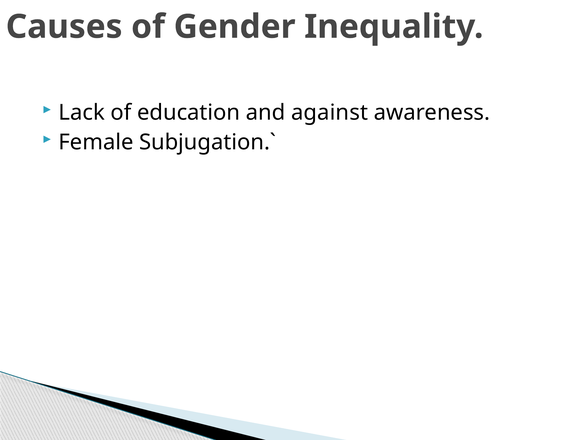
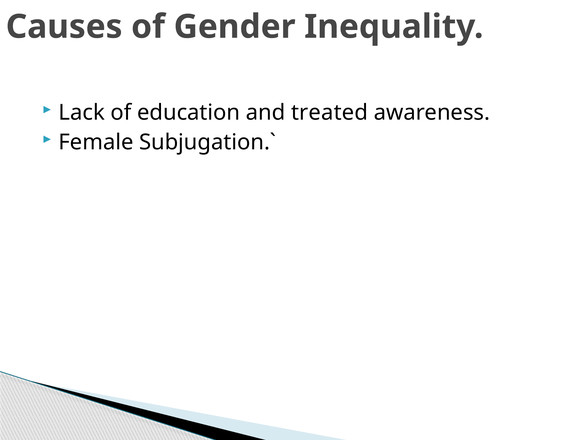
against: against -> treated
